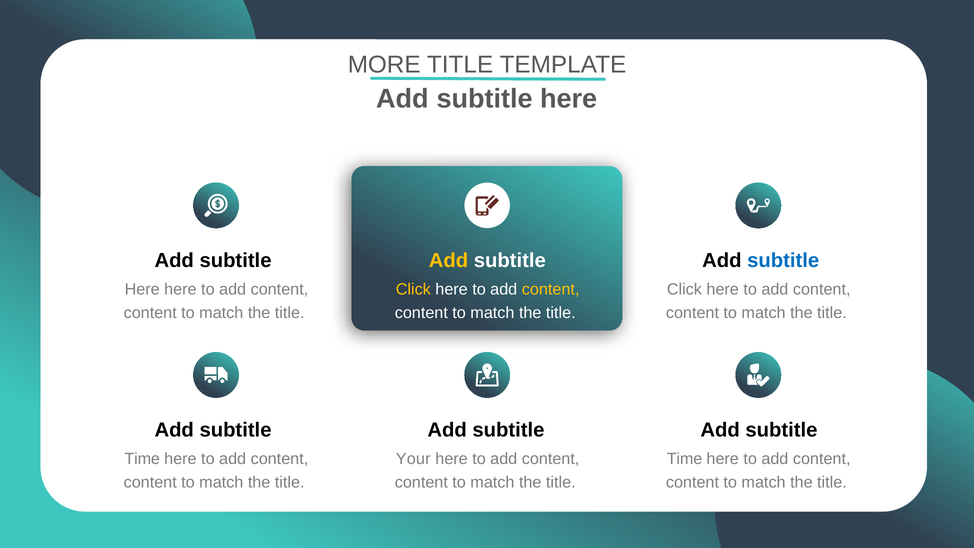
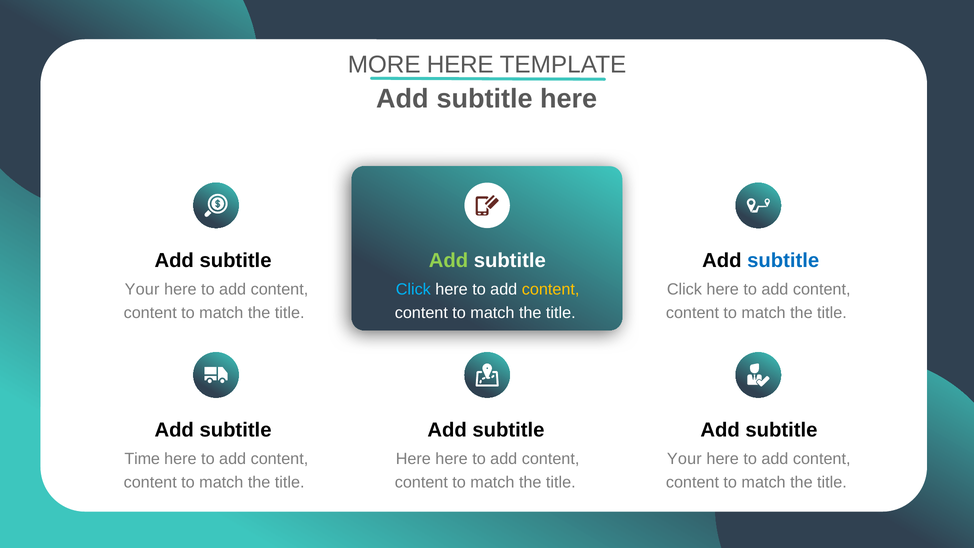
MORE TITLE: TITLE -> HERE
Add at (448, 261) colour: yellow -> light green
Here at (142, 289): Here -> Your
Click at (413, 289) colour: yellow -> light blue
Your at (413, 459): Your -> Here
Time at (685, 459): Time -> Your
